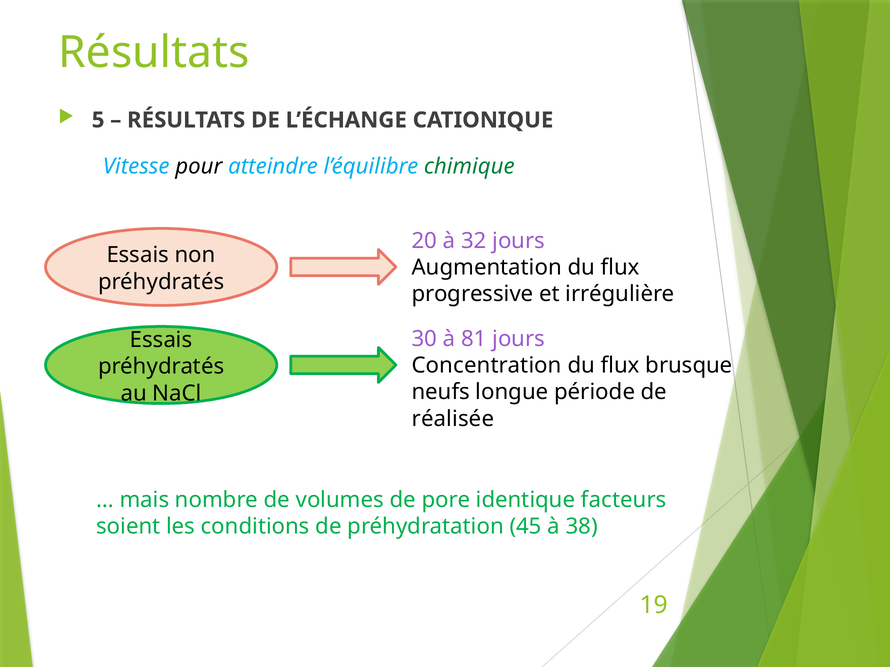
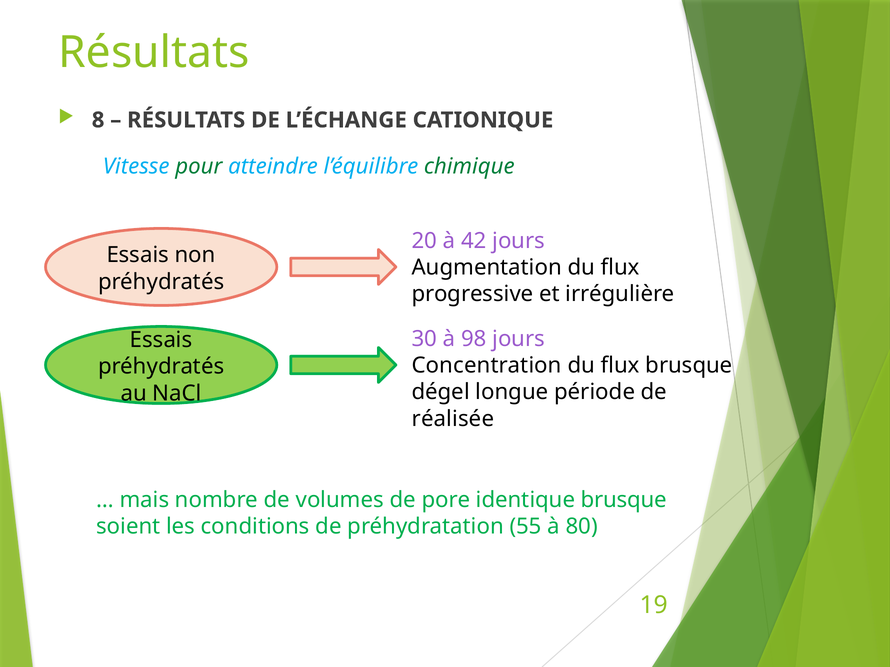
5: 5 -> 8
pour colour: black -> green
32: 32 -> 42
81: 81 -> 98
neufs: neufs -> dégel
identique facteurs: facteurs -> brusque
45: 45 -> 55
38: 38 -> 80
